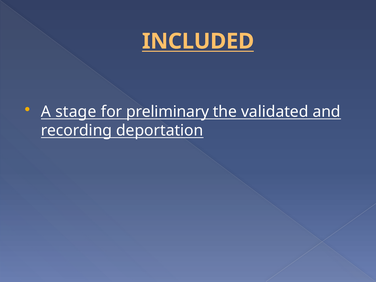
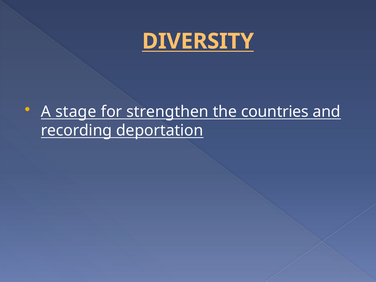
INCLUDED: INCLUDED -> DIVERSITY
preliminary: preliminary -> strengthen
validated: validated -> countries
